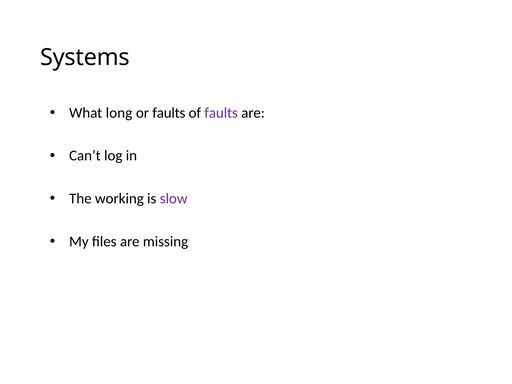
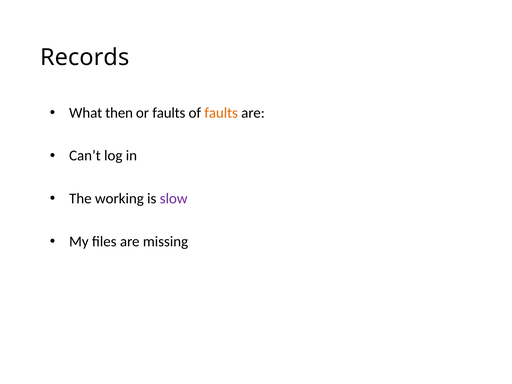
Systems: Systems -> Records
long: long -> then
faults at (221, 113) colour: purple -> orange
